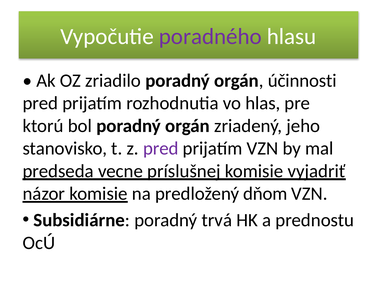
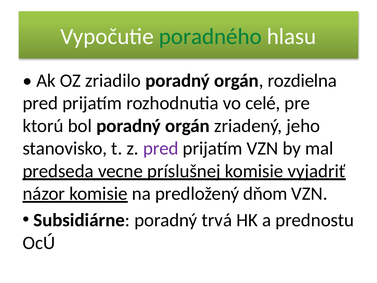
poradného colour: purple -> green
účinnosti: účinnosti -> rozdielna
hlas: hlas -> celé
